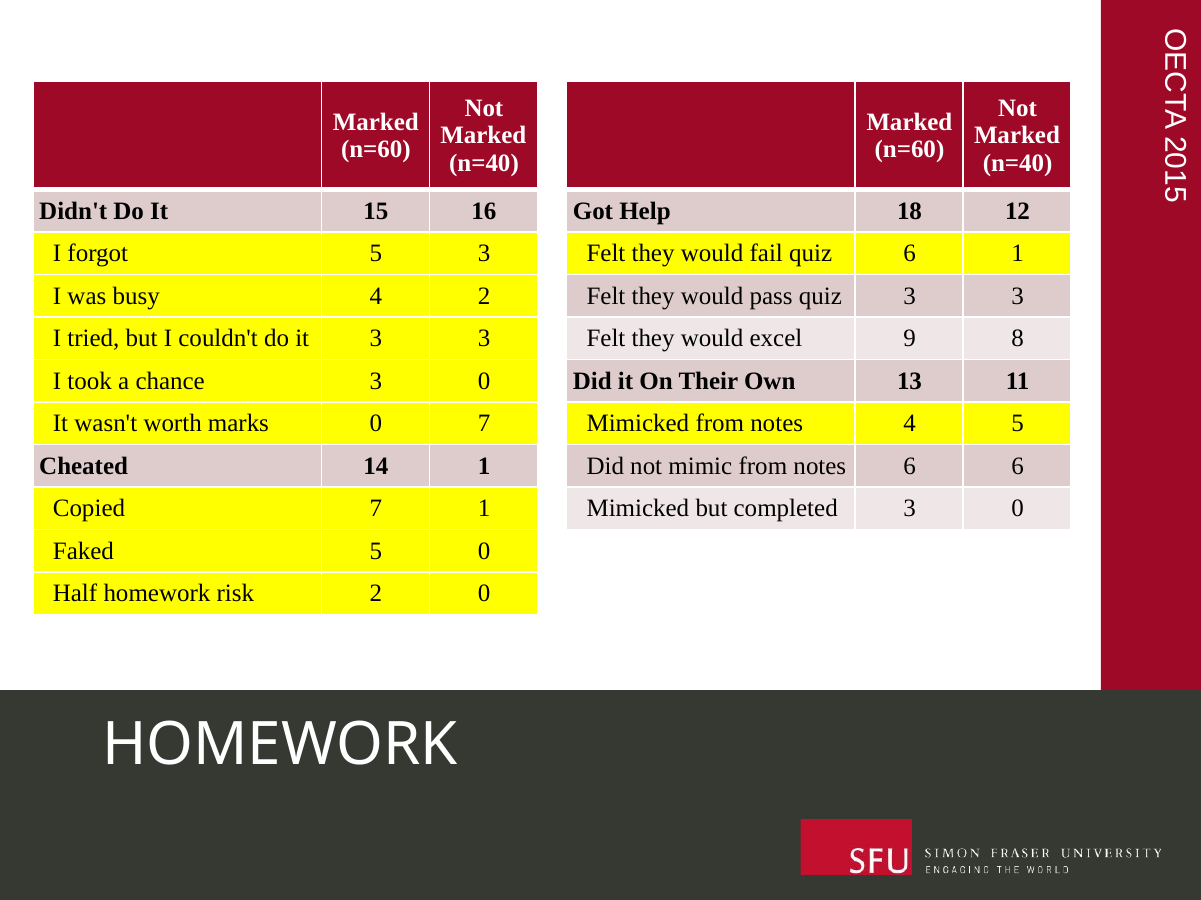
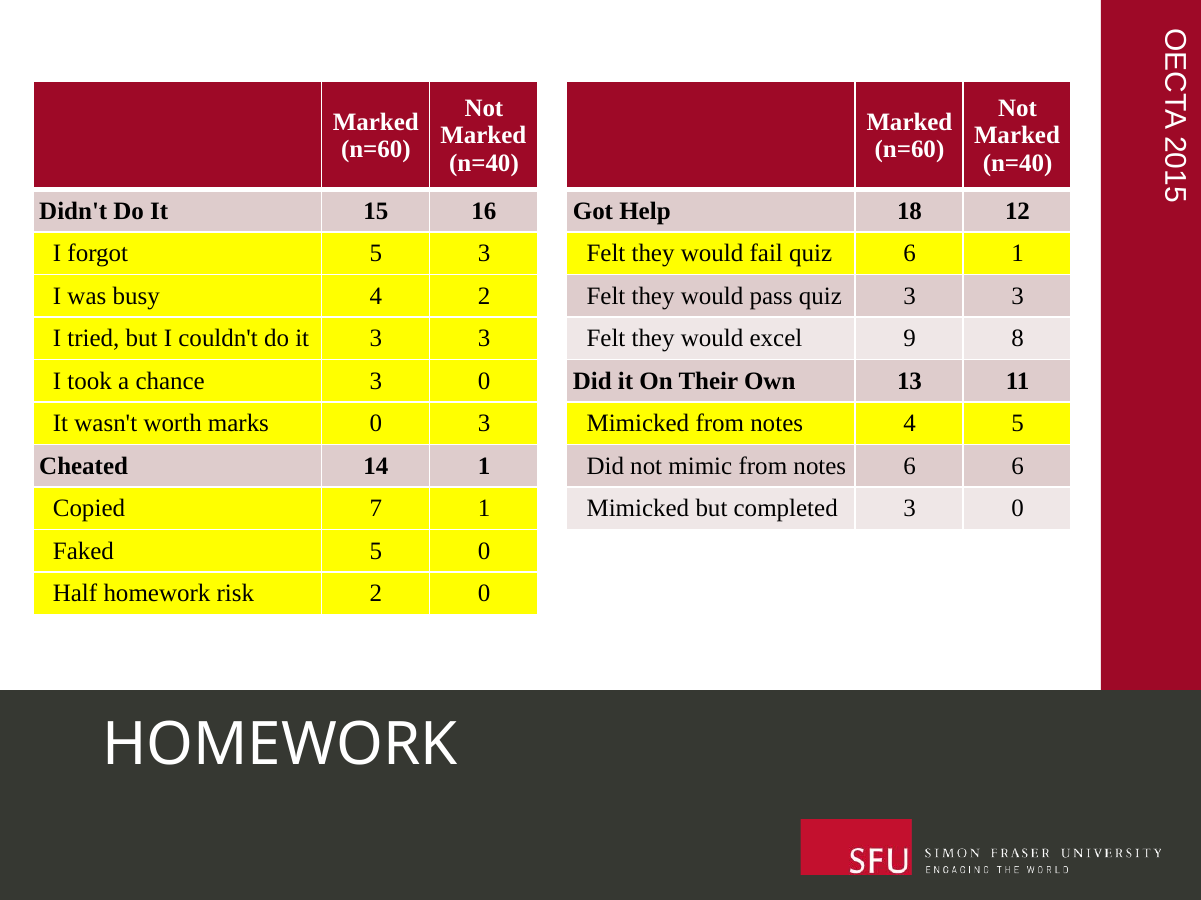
0 7: 7 -> 3
